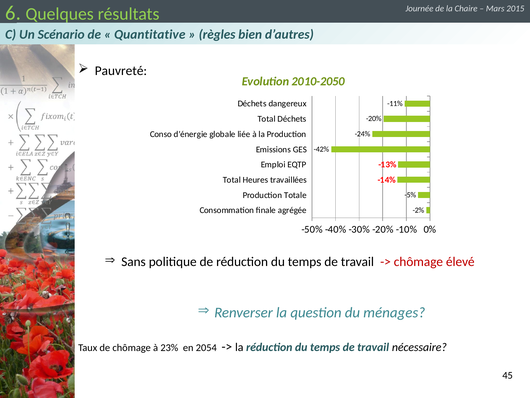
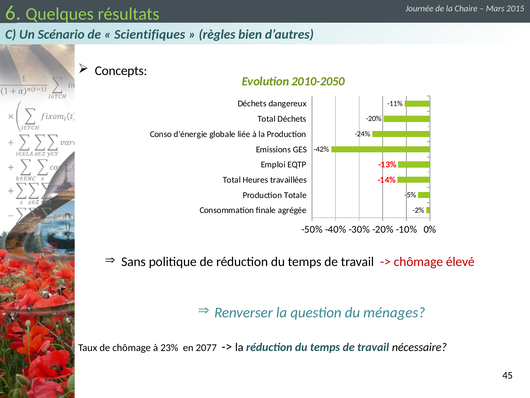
Quantitative: Quantitative -> Scientifiques
Pauvreté: Pauvreté -> Concepts
2054: 2054 -> 2077
